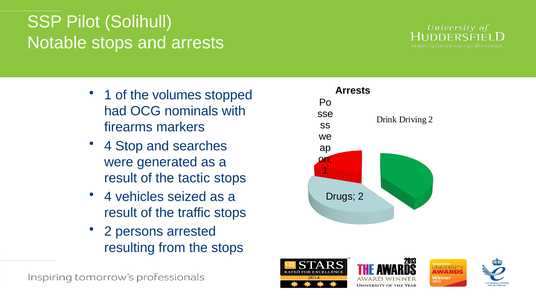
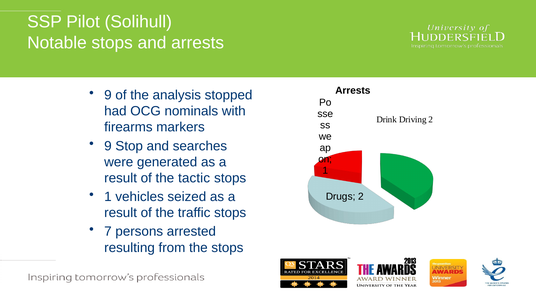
1 at (108, 95): 1 -> 9
volumes: volumes -> analysis
4 at (108, 146): 4 -> 9
4 at (108, 197): 4 -> 1
2 at (108, 232): 2 -> 7
